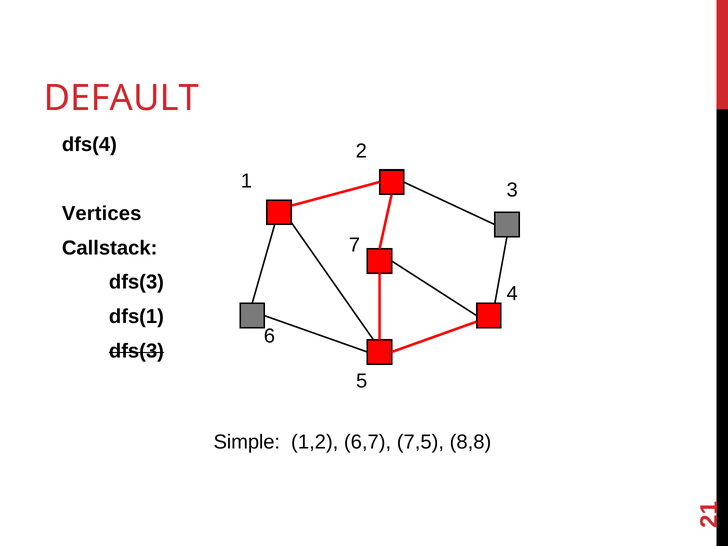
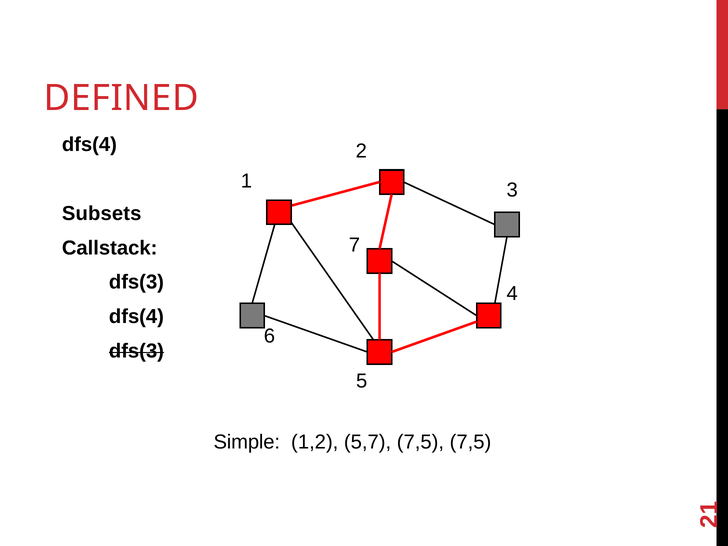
DEFAULT: DEFAULT -> DEFINED
Vertices: Vertices -> Subsets
dfs(1 at (136, 317): dfs(1 -> dfs(4
6,7: 6,7 -> 5,7
7,5 8,8: 8,8 -> 7,5
